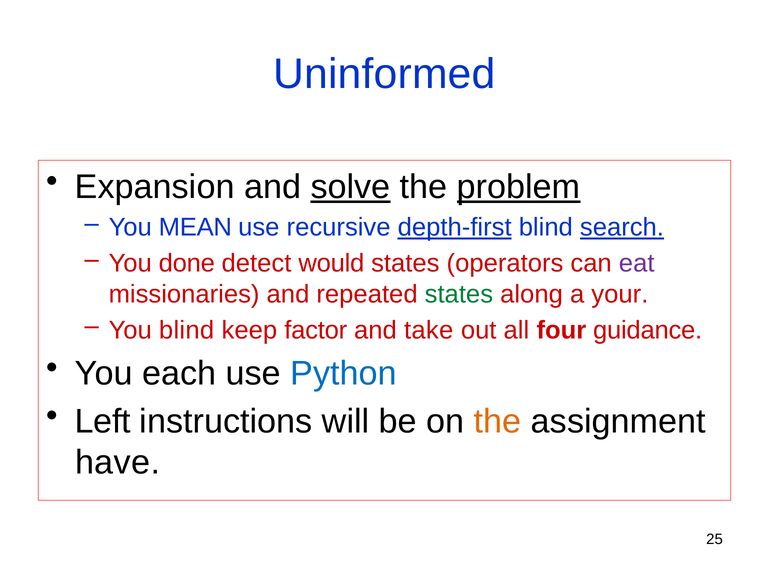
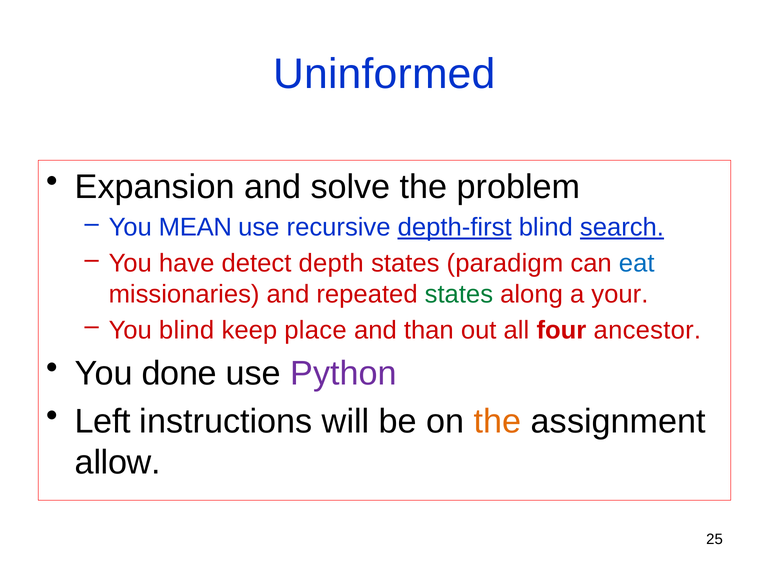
solve underline: present -> none
problem underline: present -> none
done: done -> have
would: would -> depth
operators: operators -> paradigm
eat colour: purple -> blue
factor: factor -> place
take: take -> than
guidance: guidance -> ancestor
each: each -> done
Python colour: blue -> purple
have: have -> allow
